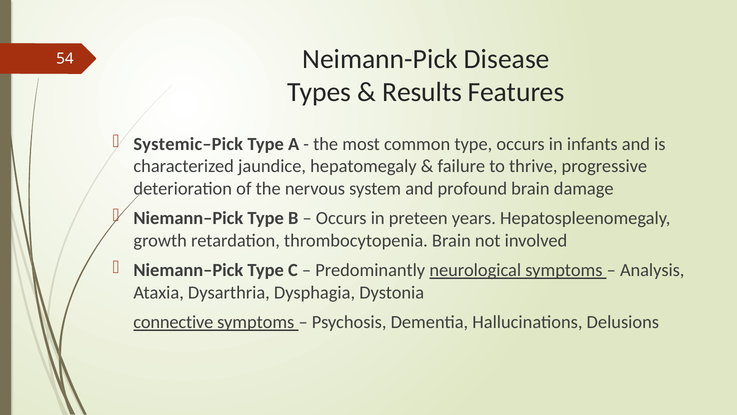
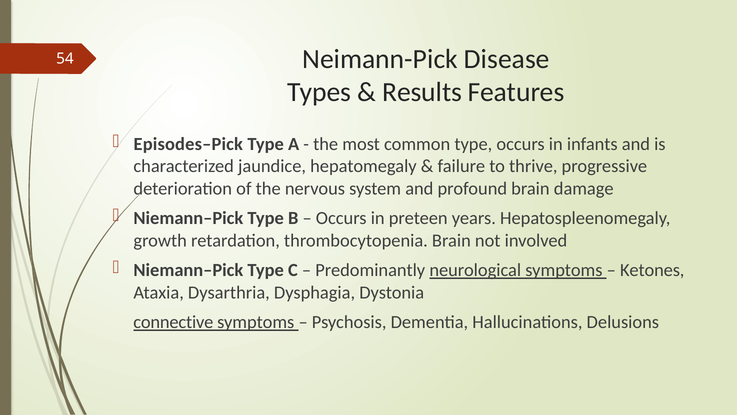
Systemic–Pick: Systemic–Pick -> Episodes–Pick
Analysis: Analysis -> Ketones
